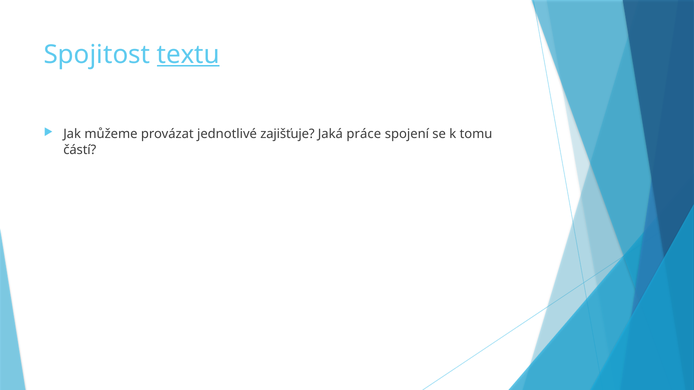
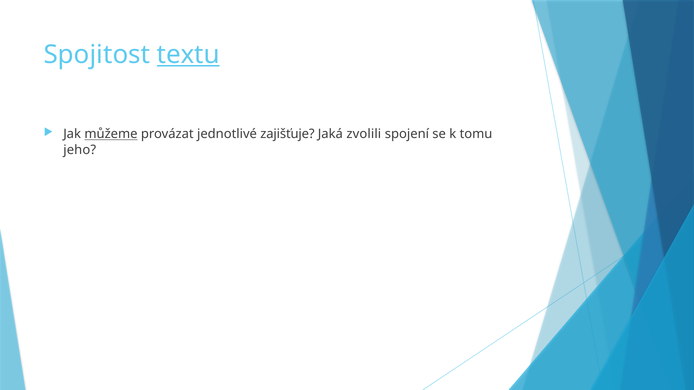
můžeme underline: none -> present
práce: práce -> zvolili
částí: částí -> jeho
